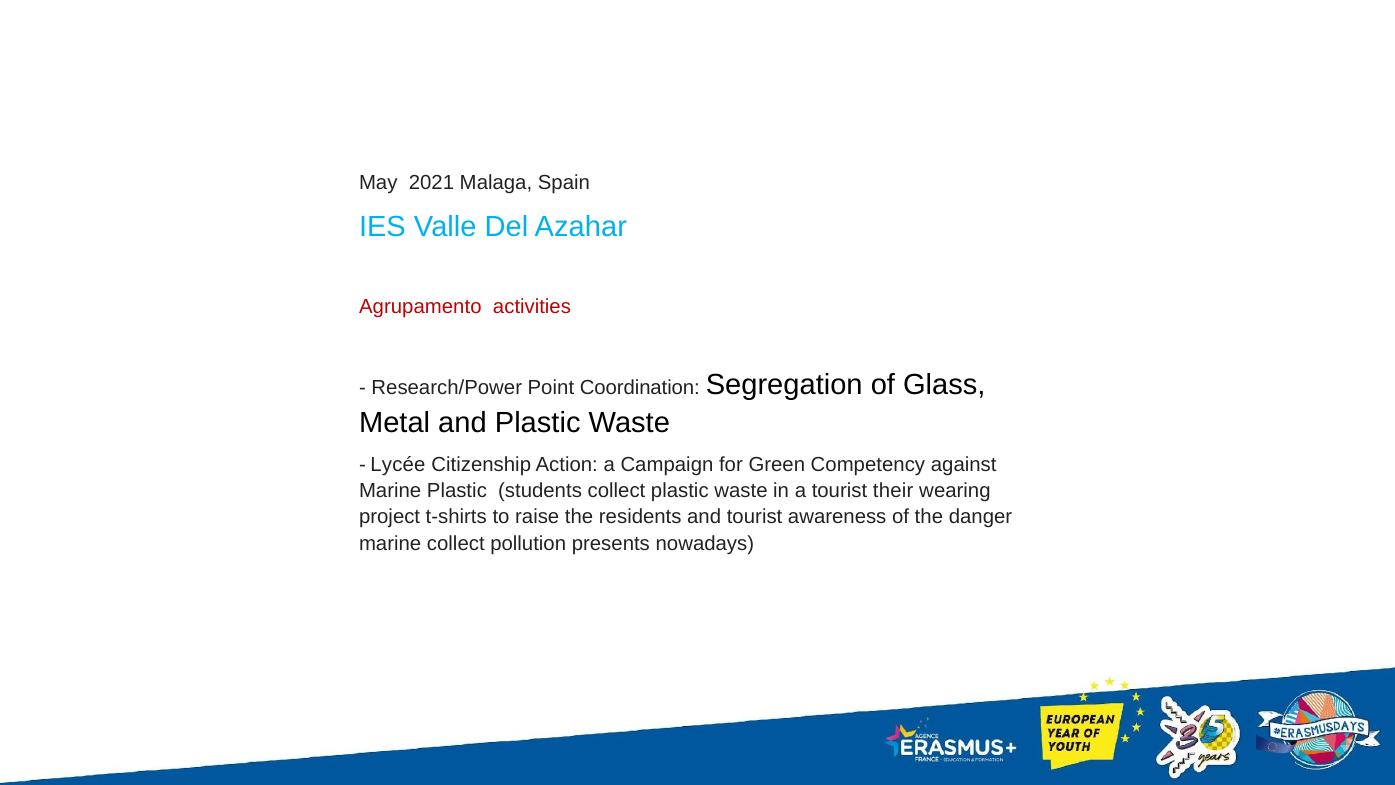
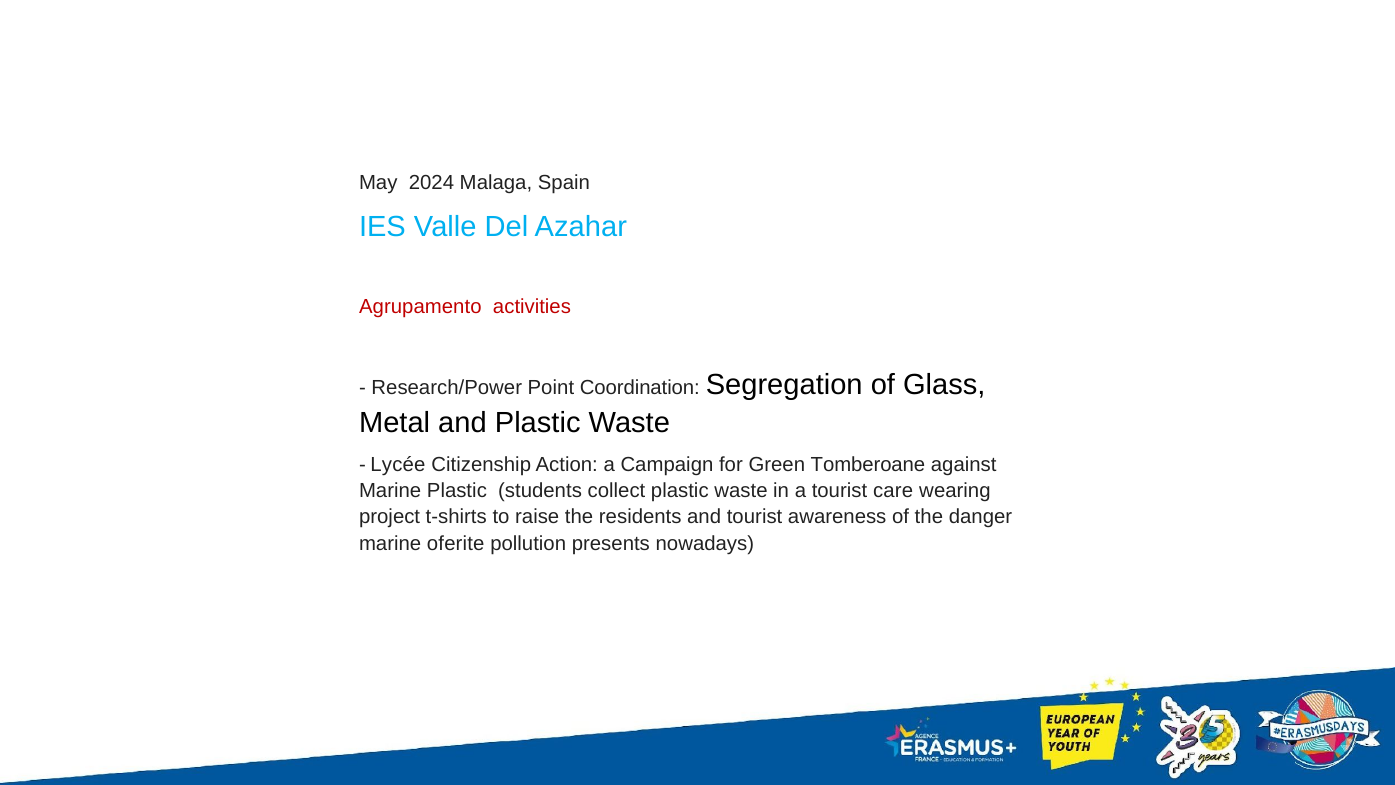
2021: 2021 -> 2024
Competency: Competency -> Tomberoane
their: their -> care
marine collect: collect -> oferite
